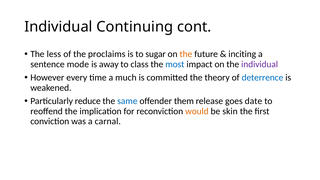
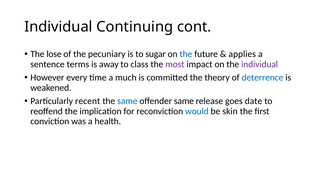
less: less -> lose
proclaims: proclaims -> pecuniary
the at (186, 54) colour: orange -> blue
inciting: inciting -> applies
mode: mode -> terms
most colour: blue -> purple
reduce: reduce -> recent
offender them: them -> same
would colour: orange -> blue
carnal: carnal -> health
